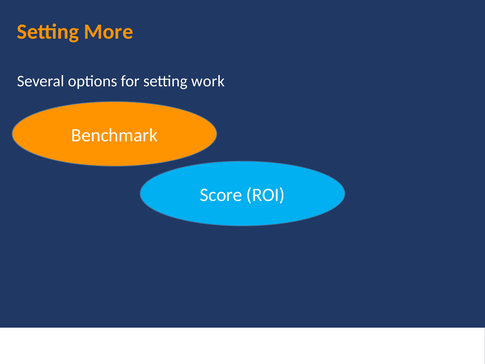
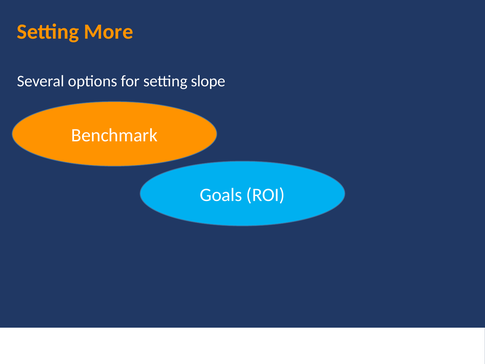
work: work -> slope
Score: Score -> Goals
